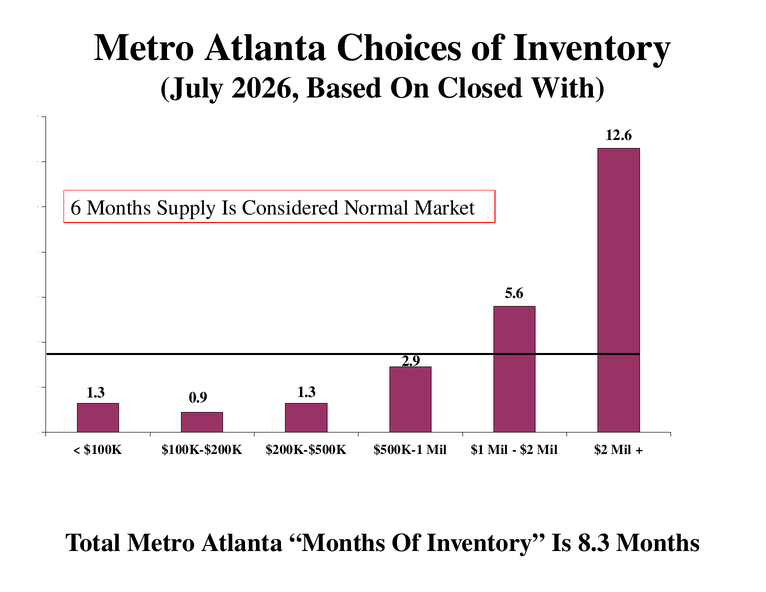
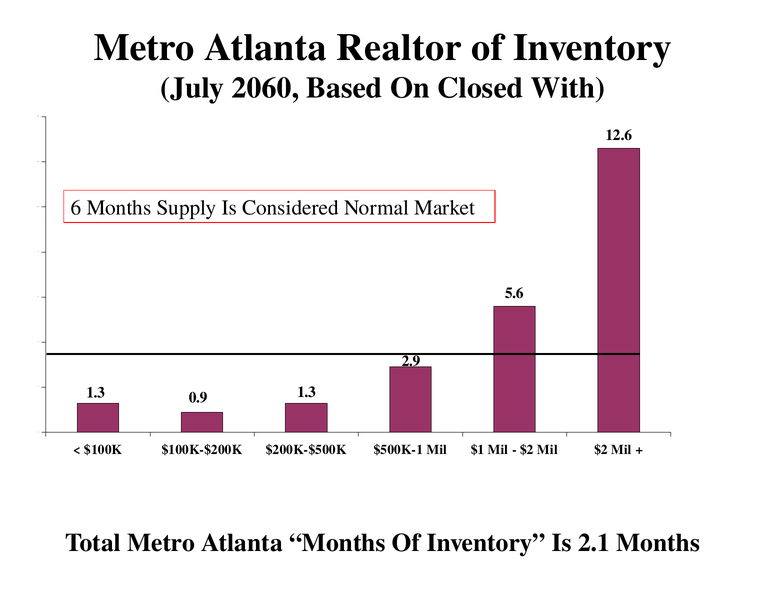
Choices: Choices -> Realtor
2026: 2026 -> 2060
8.3: 8.3 -> 2.1
